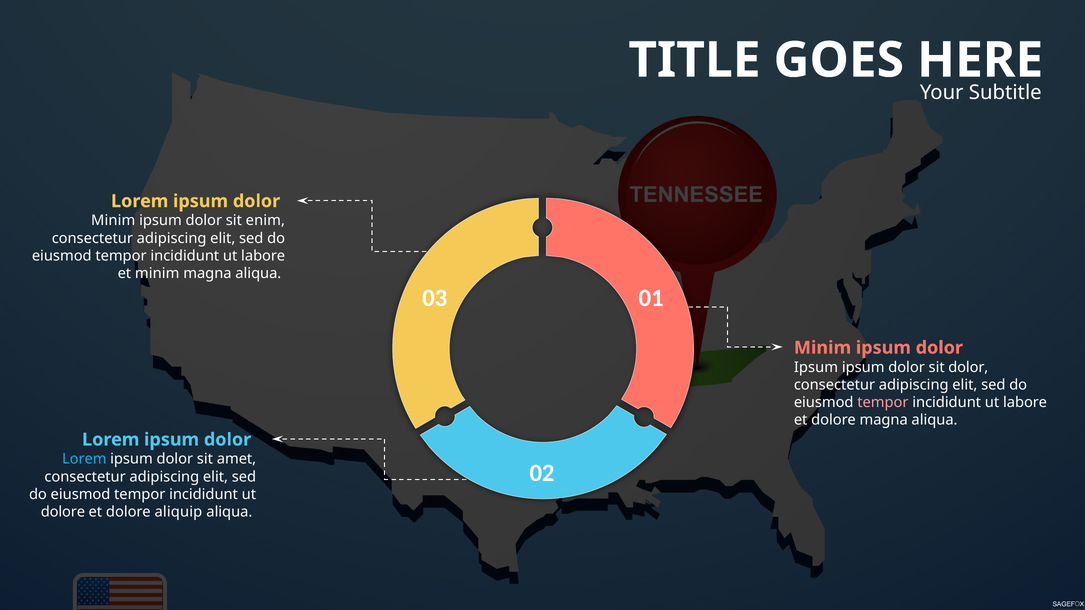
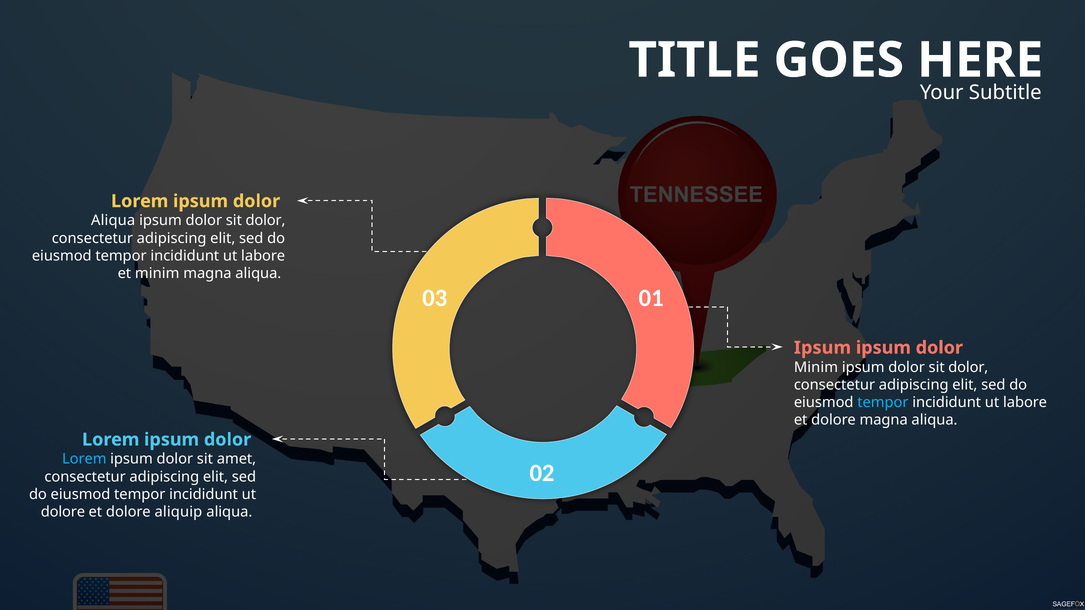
Minim at (113, 221): Minim -> Aliqua
enim at (265, 221): enim -> dolor
Minim at (823, 348): Minim -> Ipsum
Ipsum at (816, 367): Ipsum -> Minim
tempor at (883, 403) colour: pink -> light blue
